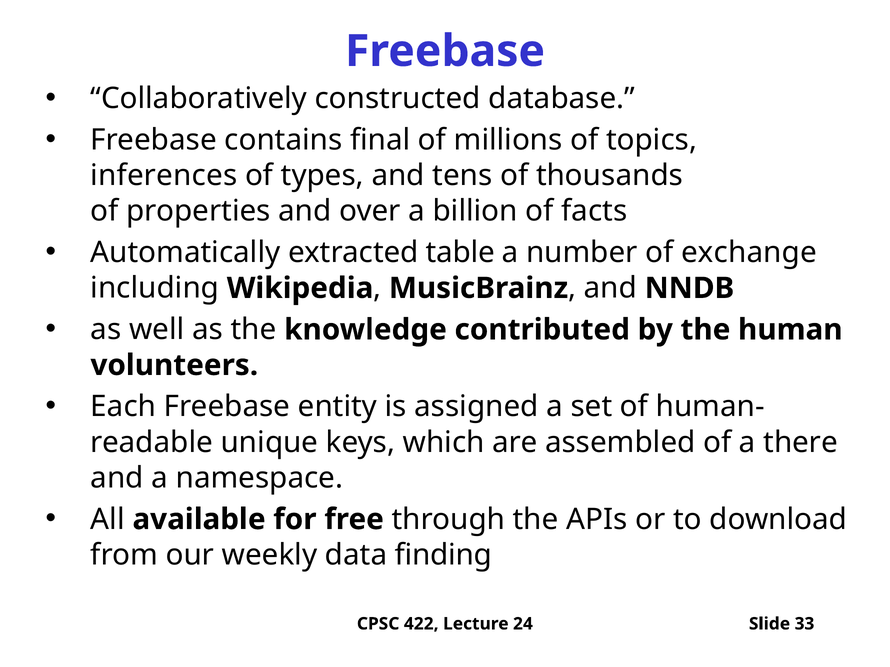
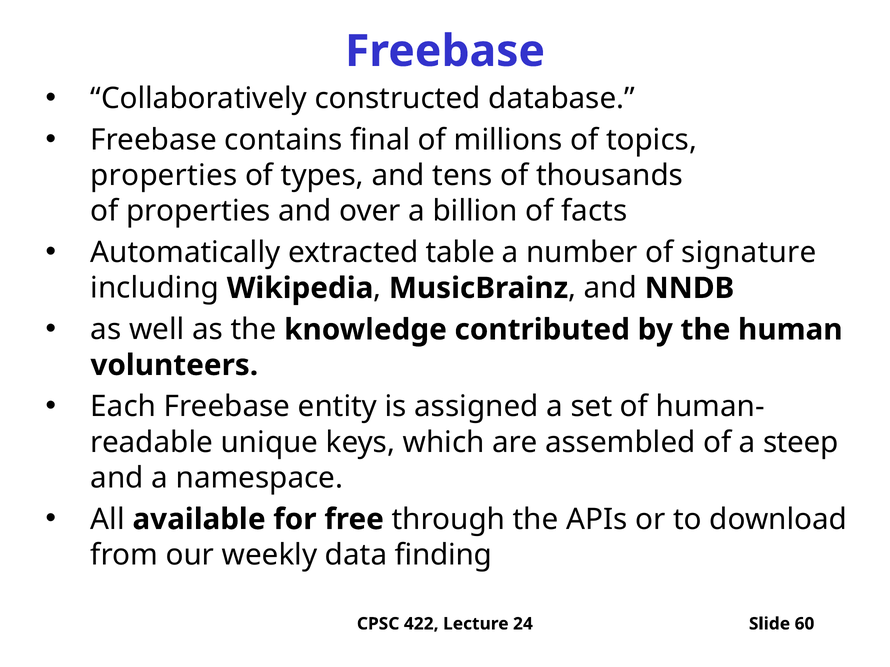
inferences at (164, 176): inferences -> properties
exchange: exchange -> signature
there: there -> steep
33: 33 -> 60
